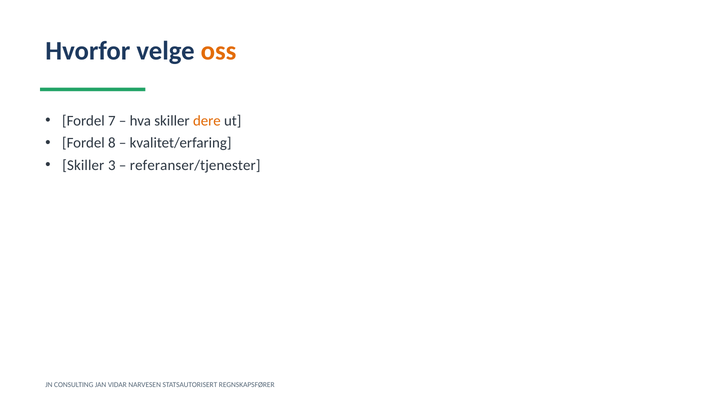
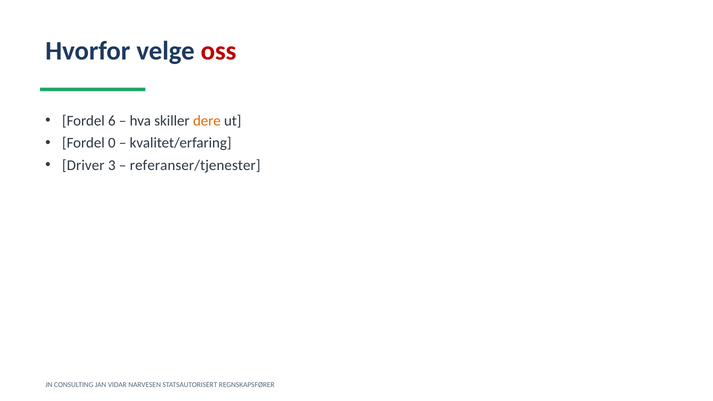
oss colour: orange -> red
7: 7 -> 6
8: 8 -> 0
Skiller at (83, 165): Skiller -> Driver
